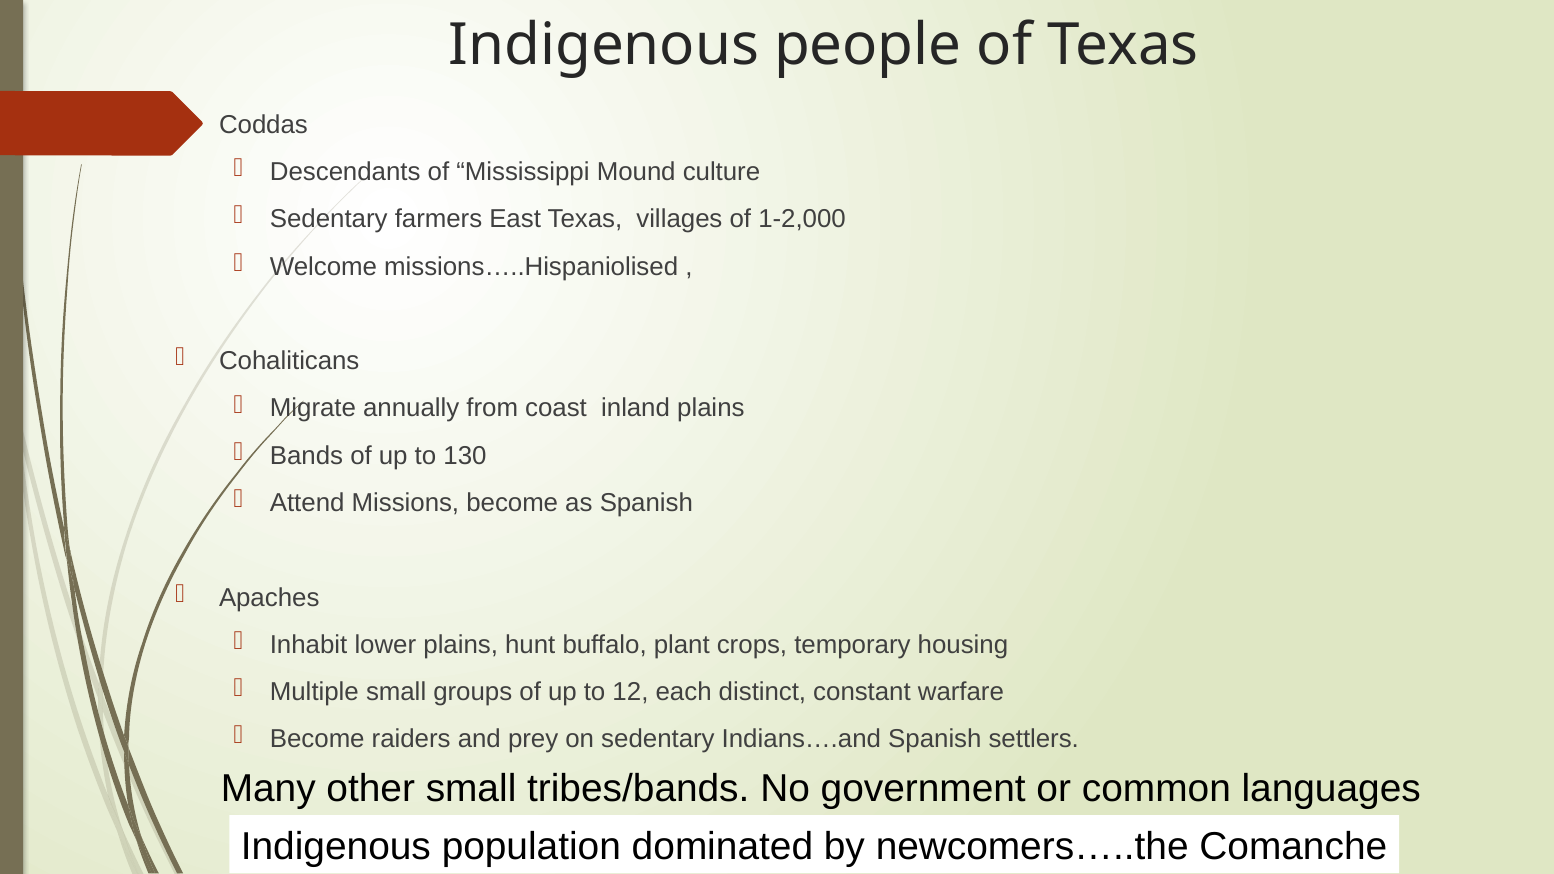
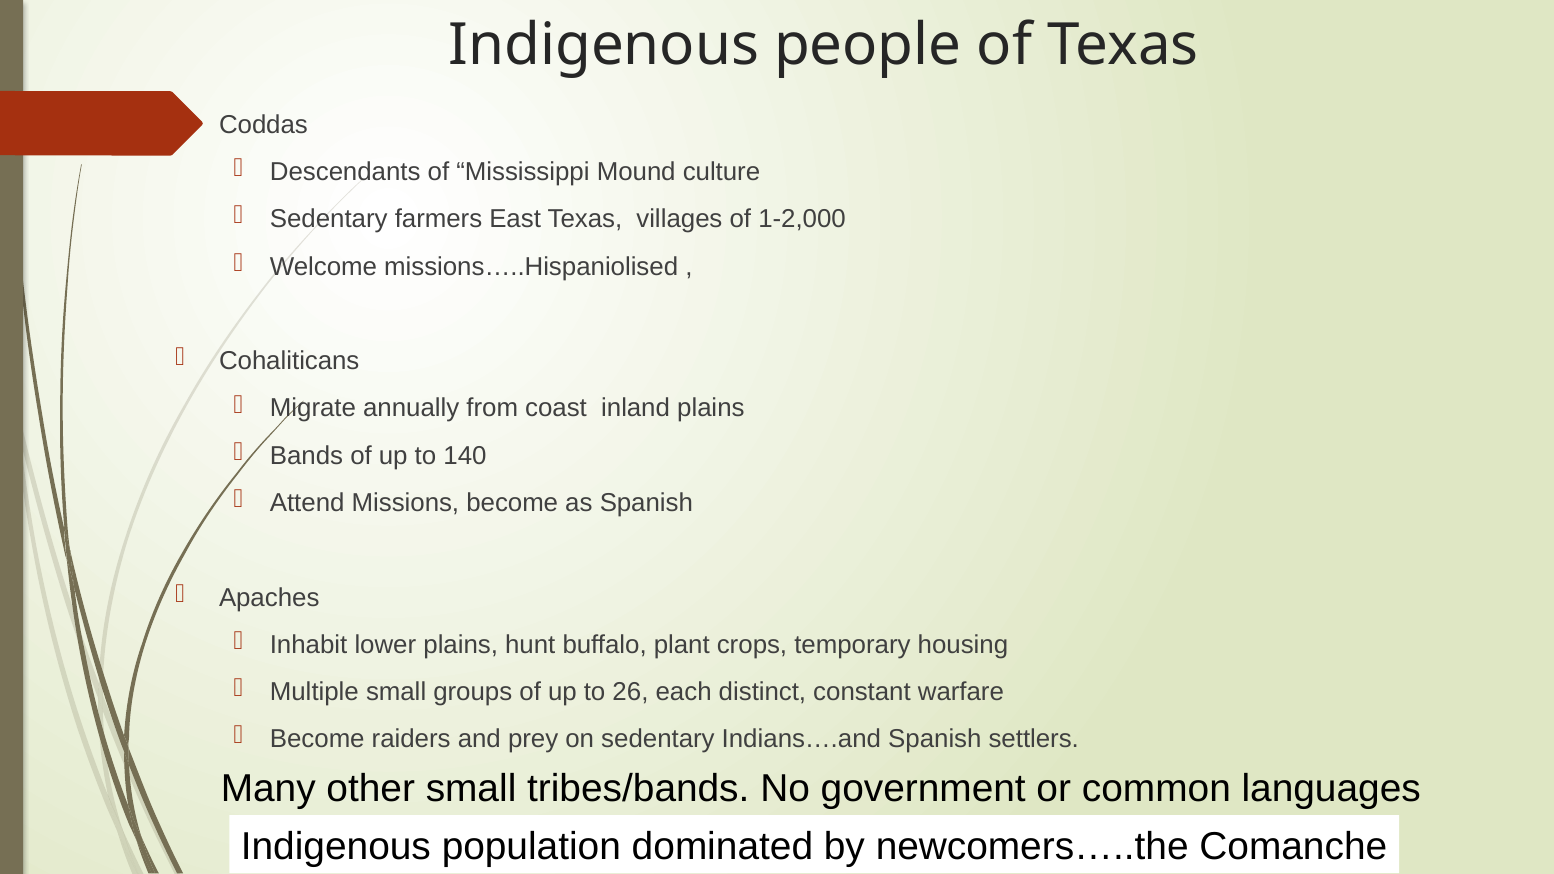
130: 130 -> 140
12: 12 -> 26
